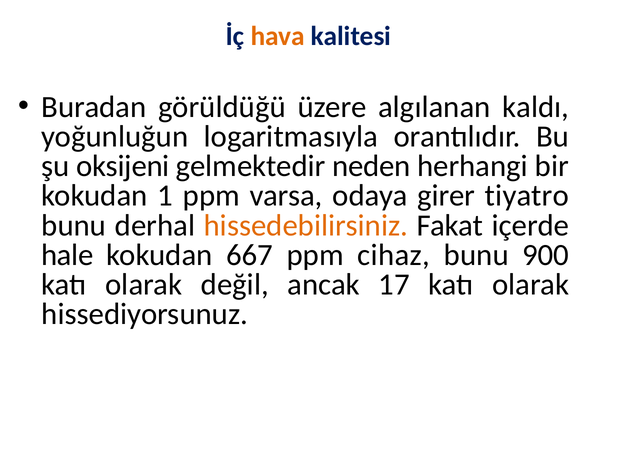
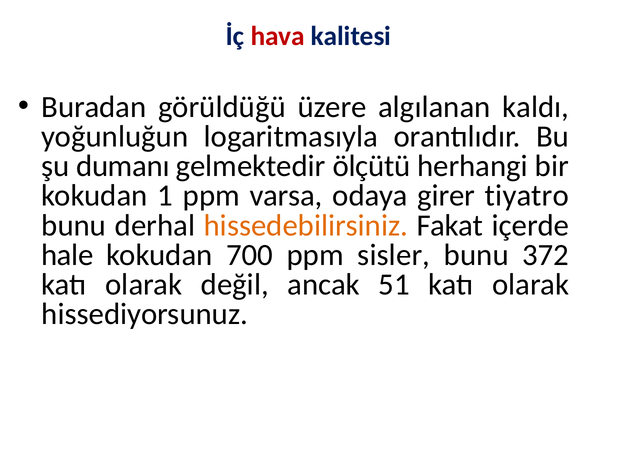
hava colour: orange -> red
oksijeni: oksijeni -> dumanı
neden: neden -> ölçütü
667: 667 -> 700
cihaz: cihaz -> sisler
900: 900 -> 372
17: 17 -> 51
